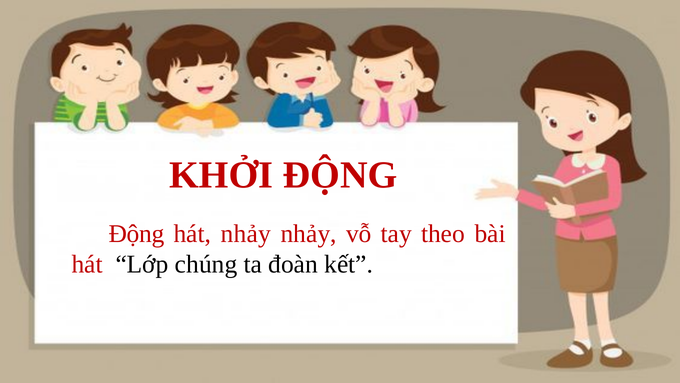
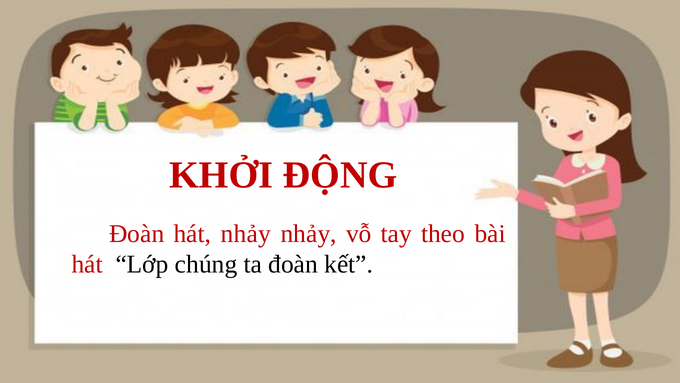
Động at (137, 234): Động -> Đoàn
